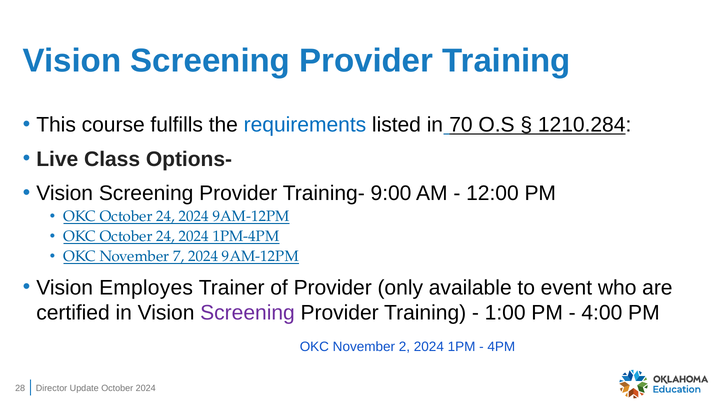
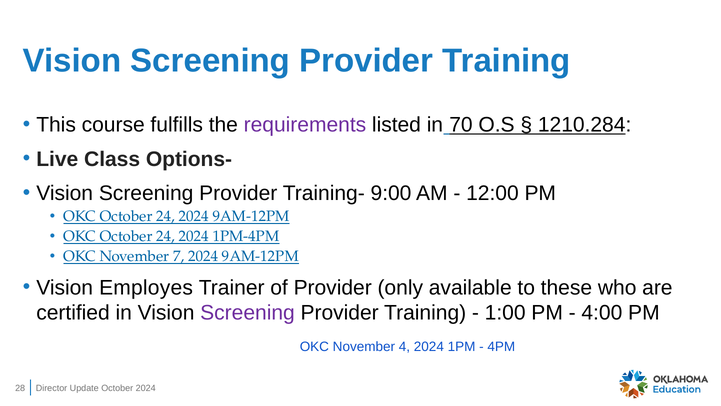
requirements colour: blue -> purple
event: event -> these
2: 2 -> 4
